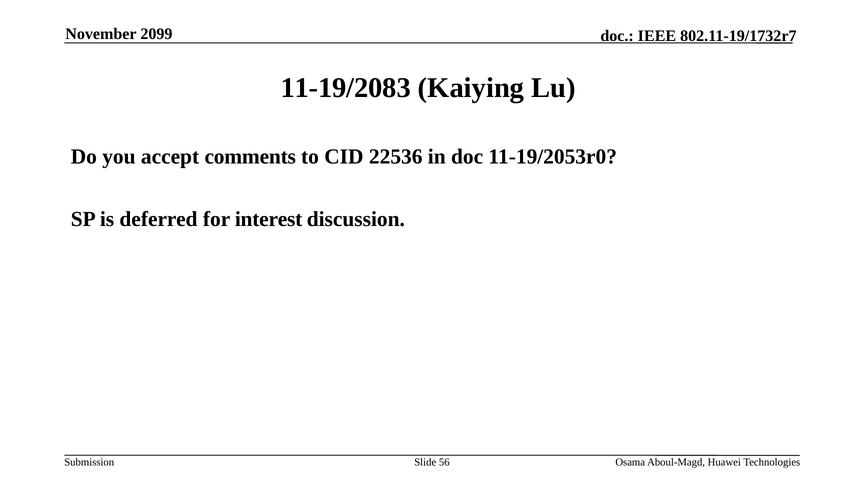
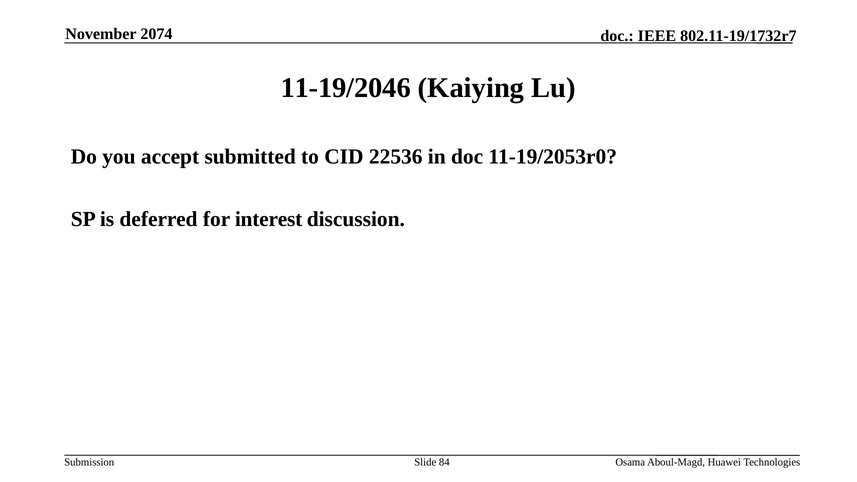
2099: 2099 -> 2074
11-19/2083: 11-19/2083 -> 11-19/2046
comments: comments -> submitted
56: 56 -> 84
